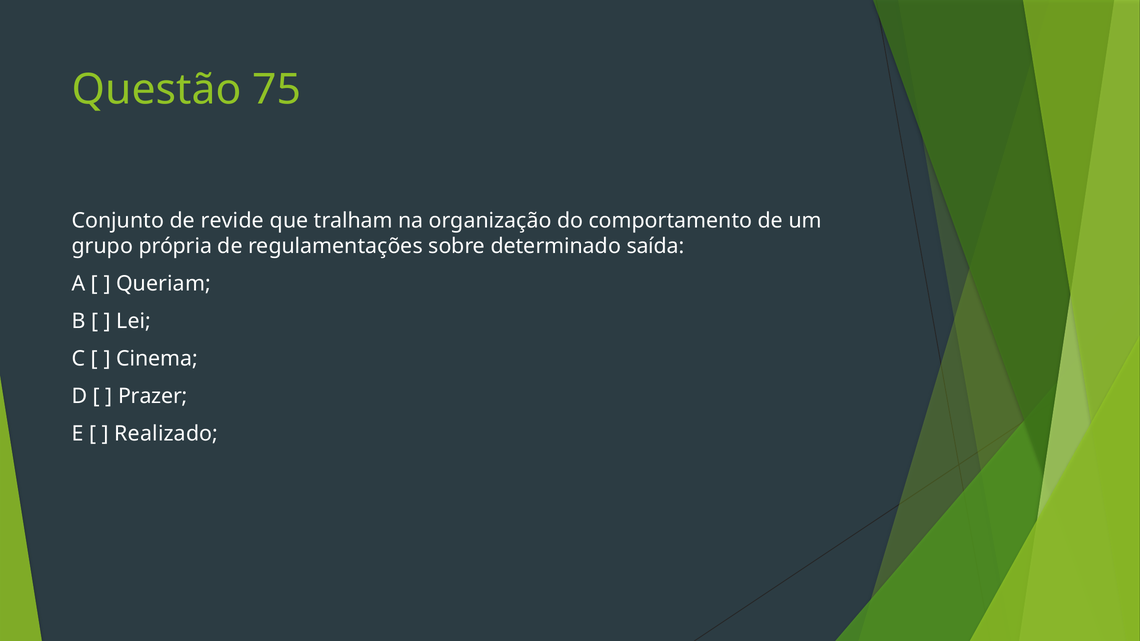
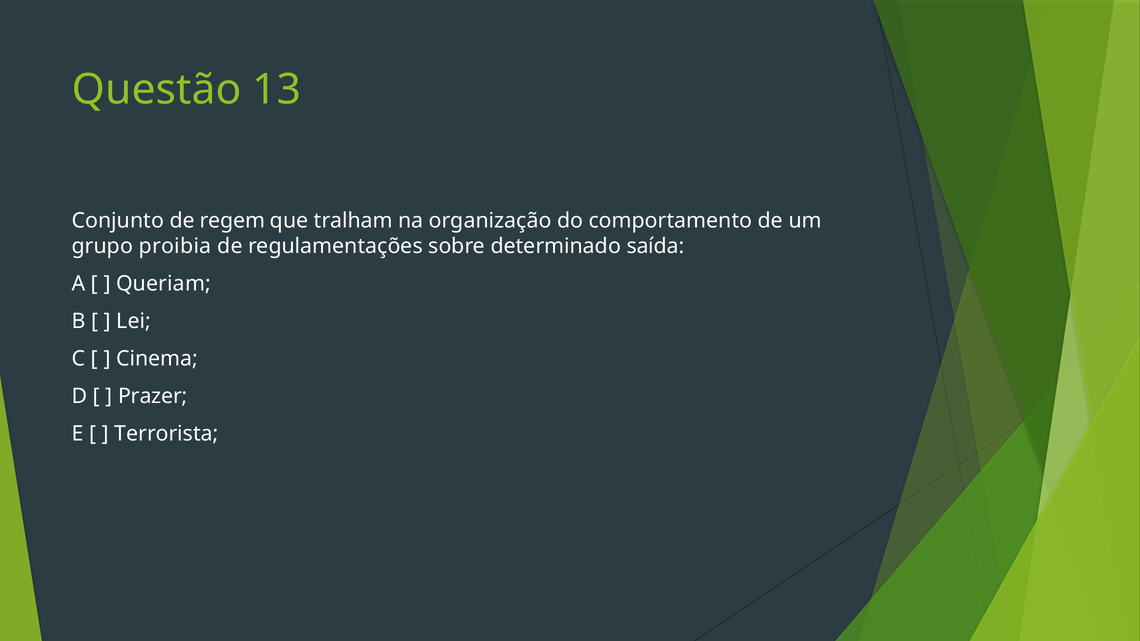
75: 75 -> 13
revide: revide -> regem
própria: própria -> proibia
Realizado: Realizado -> Terrorista
